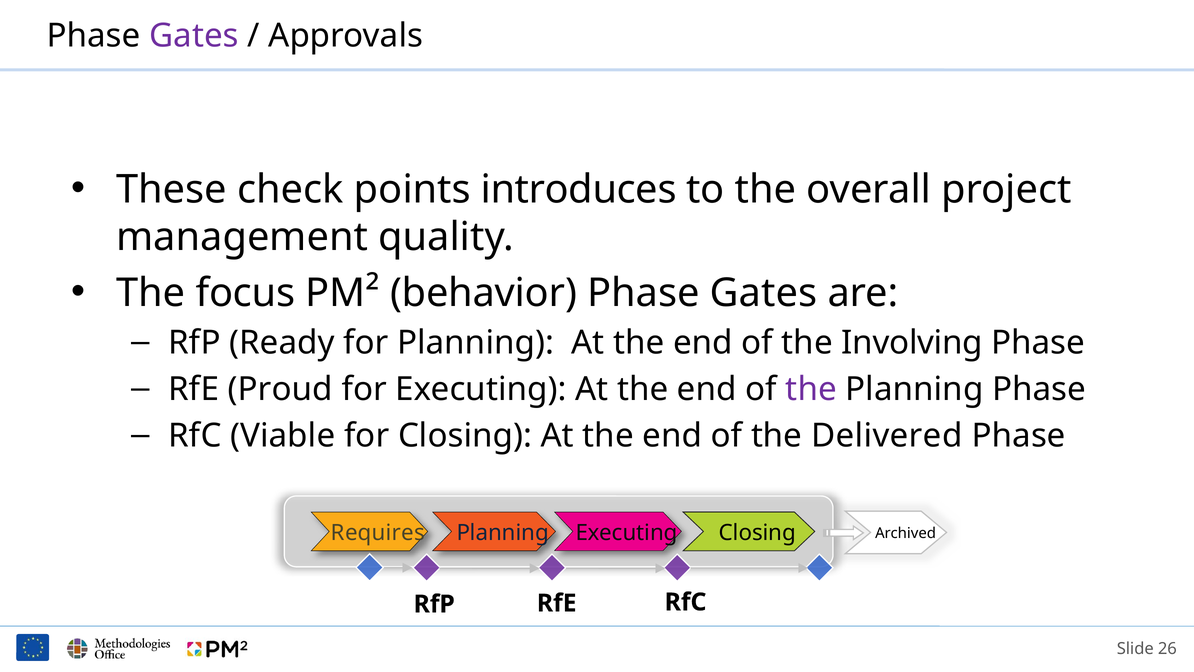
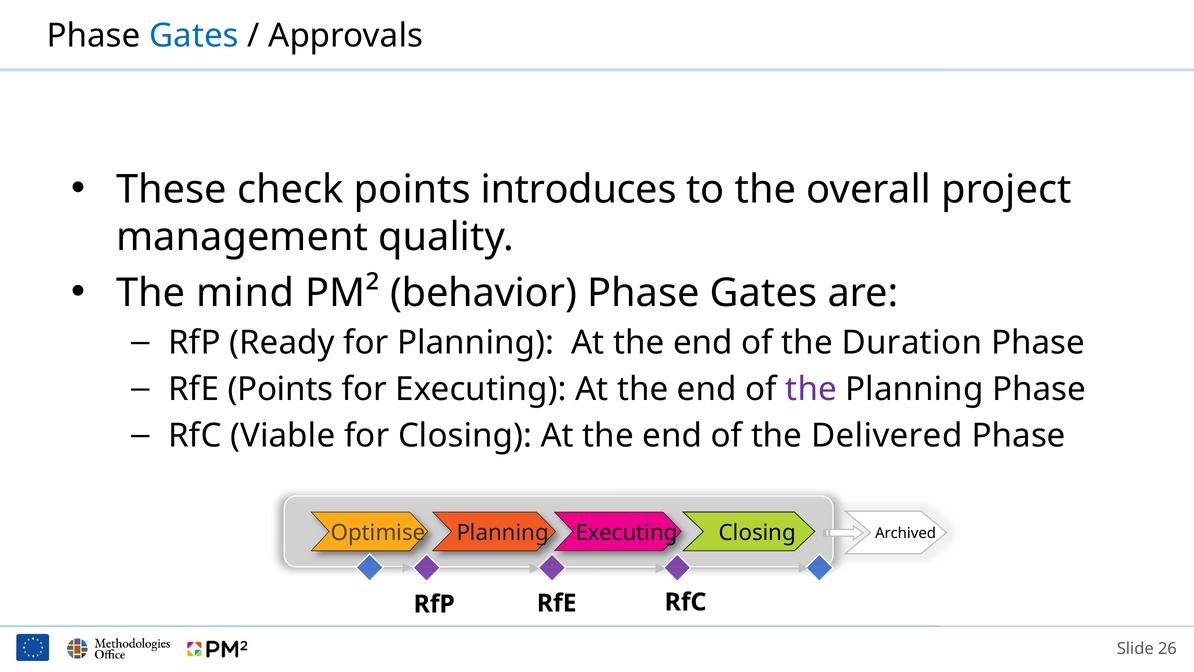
Gates at (194, 36) colour: purple -> blue
focus: focus -> mind
Involving: Involving -> Duration
RfE Proud: Proud -> Points
Requires: Requires -> Optimise
